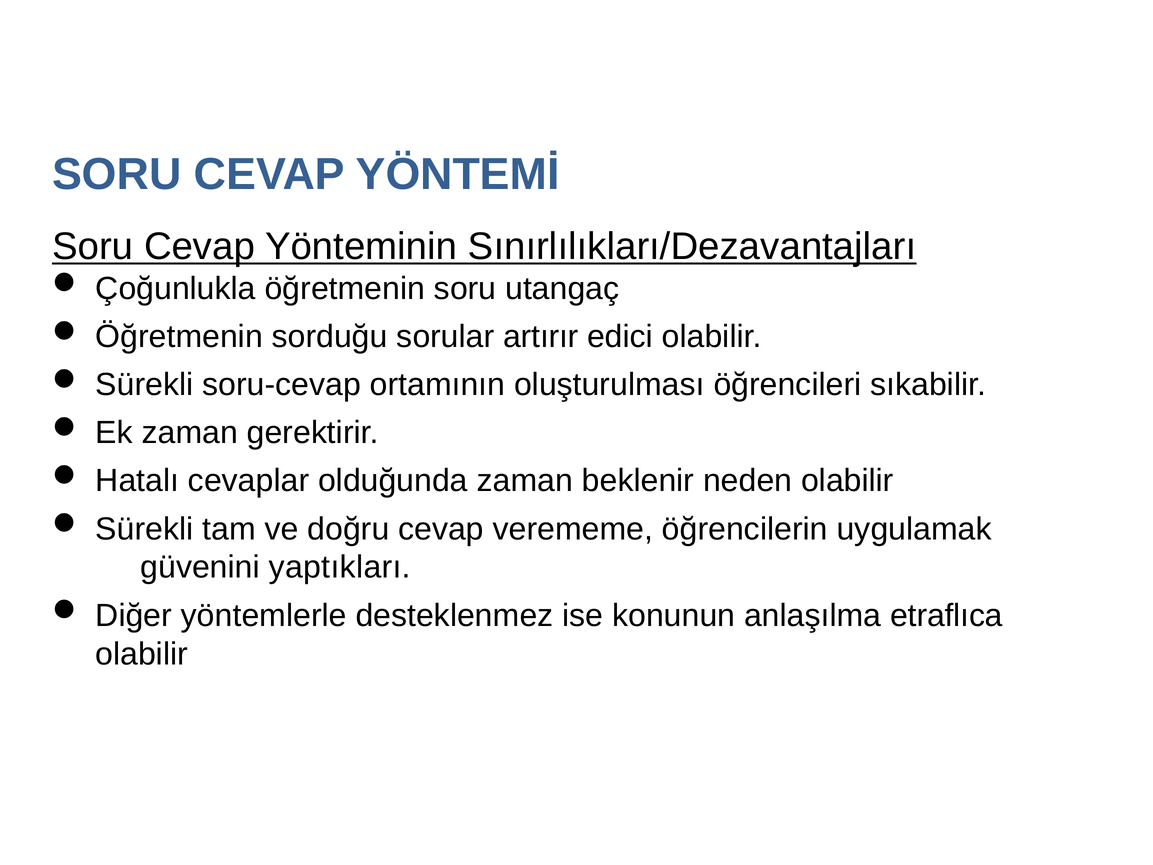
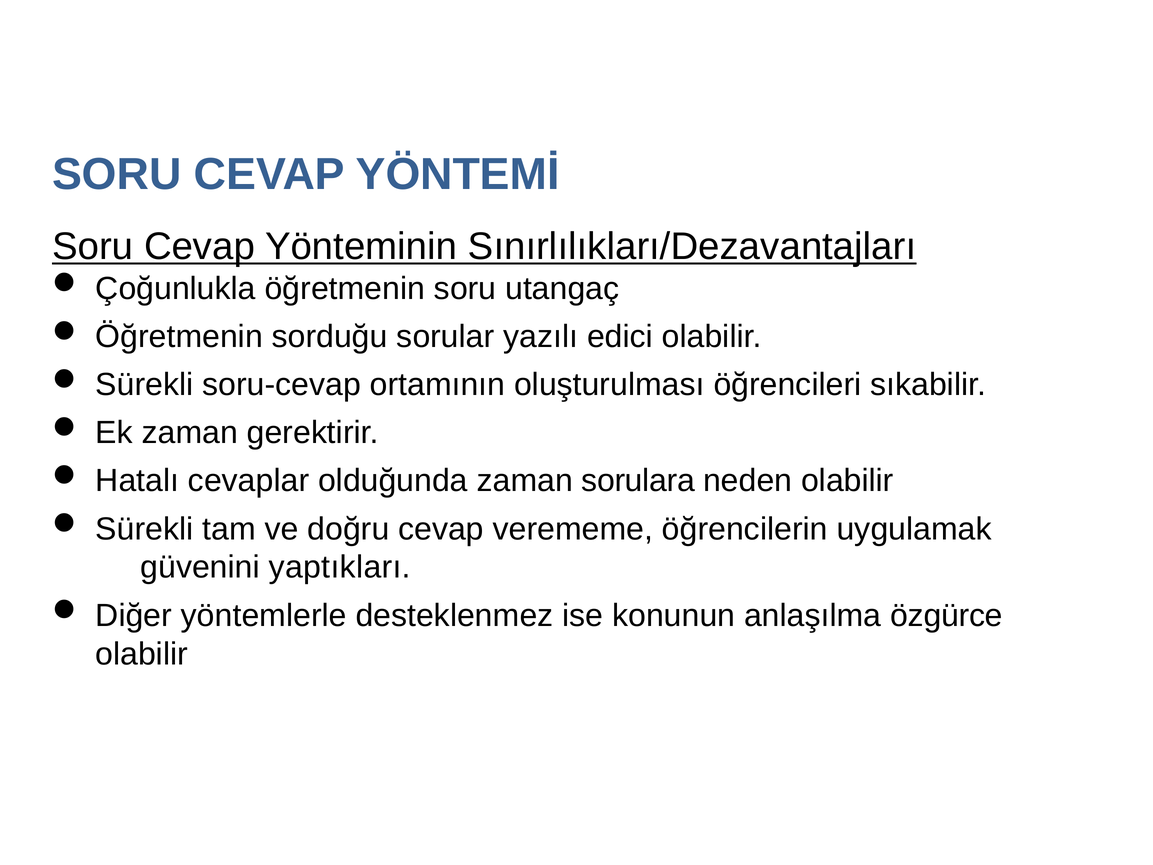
artırır: artırır -> yazılı
beklenir: beklenir -> sorulara
etraflıca: etraflıca -> özgürce
